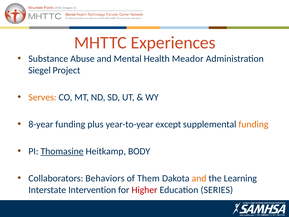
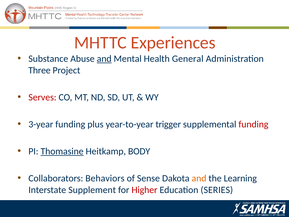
and at (104, 59) underline: none -> present
Meador: Meador -> General
Siegel: Siegel -> Three
Serves colour: orange -> red
8-year: 8-year -> 3-year
except: except -> trigger
funding at (253, 124) colour: orange -> red
Them: Them -> Sense
Intervention: Intervention -> Supplement
